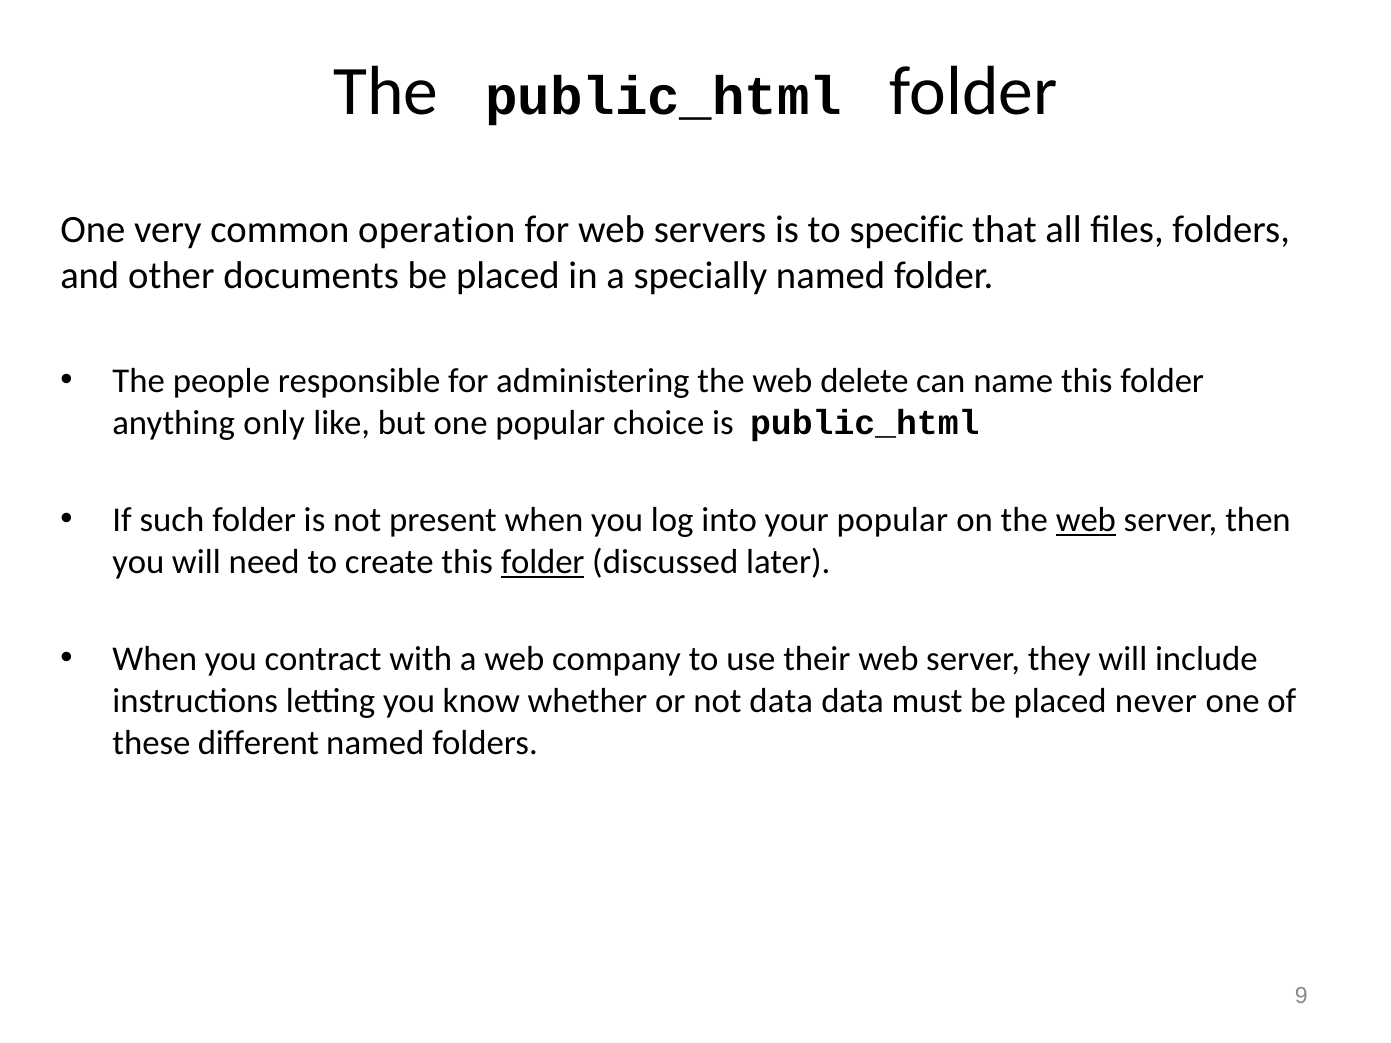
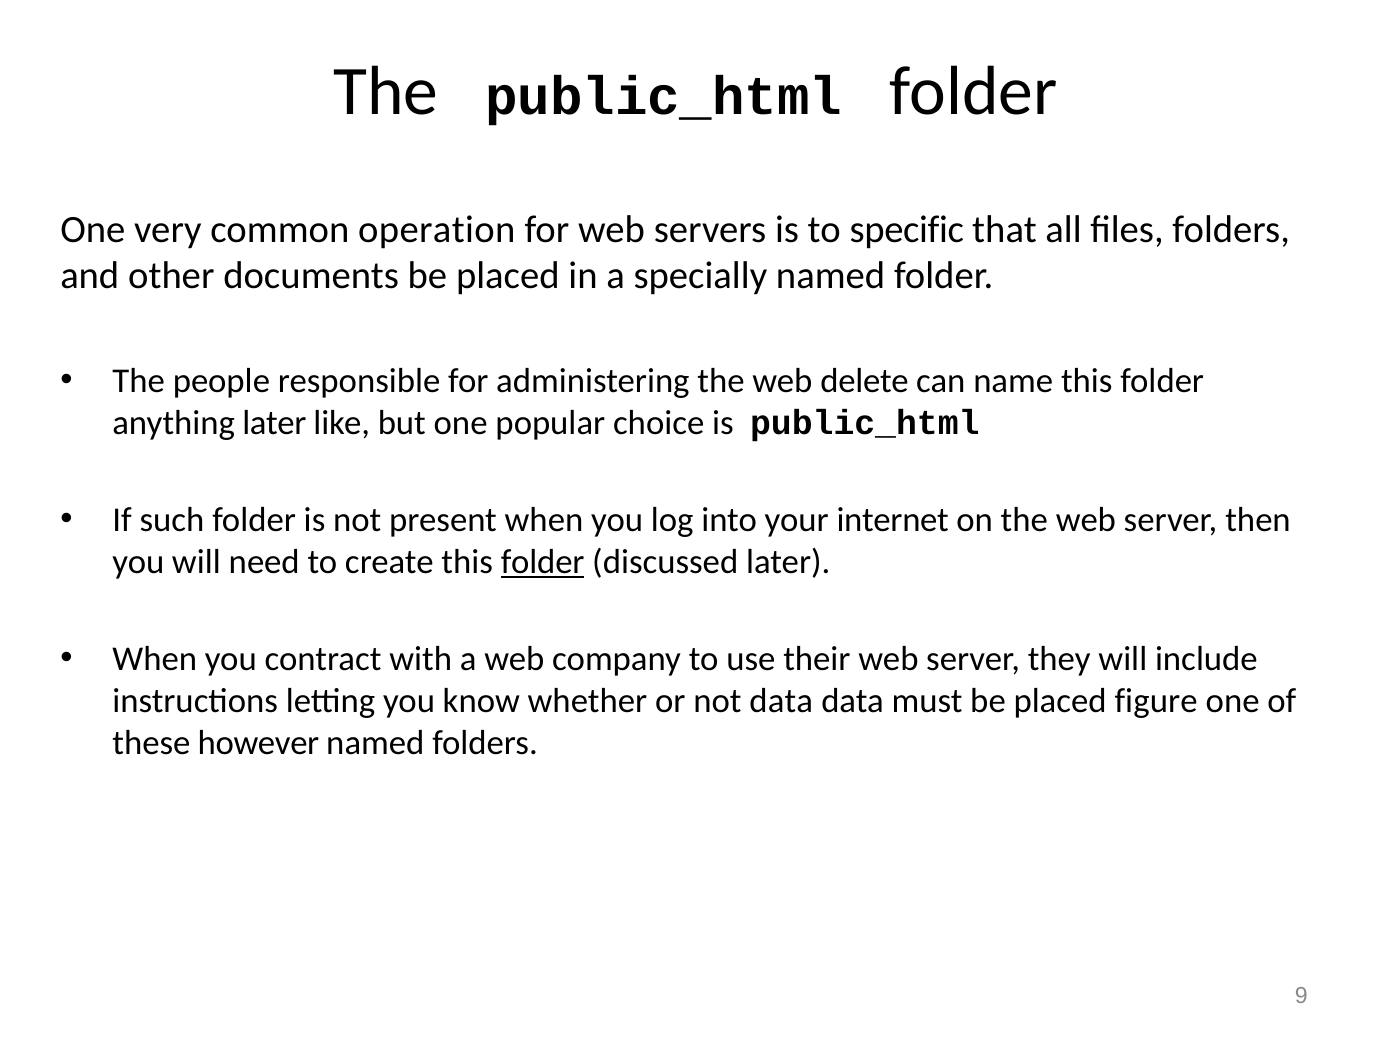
anything only: only -> later
your popular: popular -> internet
web at (1086, 520) underline: present -> none
never: never -> figure
different: different -> however
